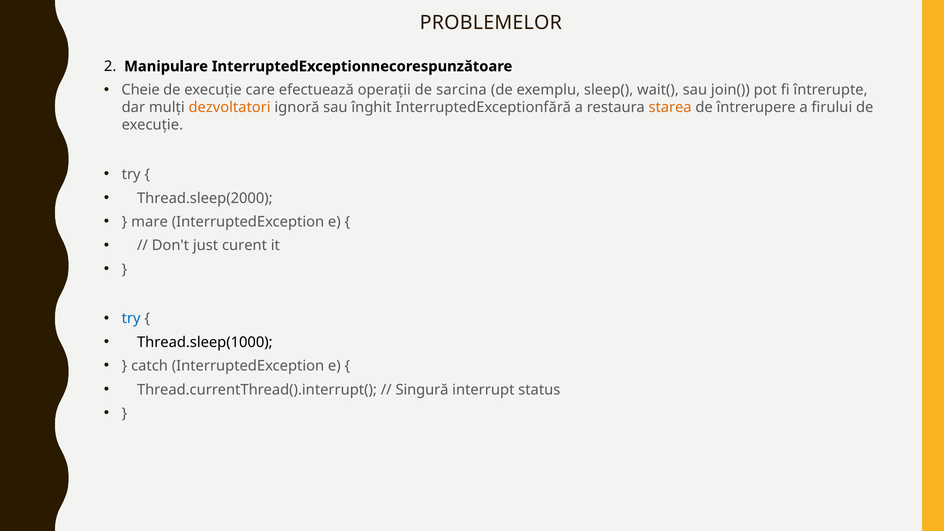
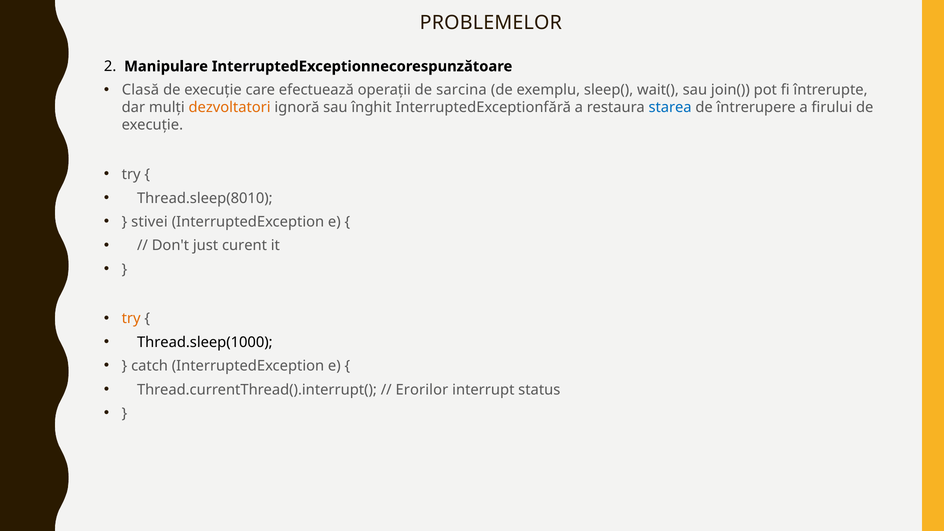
Cheie: Cheie -> Clasă
starea colour: orange -> blue
Thread.sleep(2000: Thread.sleep(2000 -> Thread.sleep(8010
mare: mare -> stivei
try at (131, 319) colour: blue -> orange
Singură: Singură -> Erorilor
